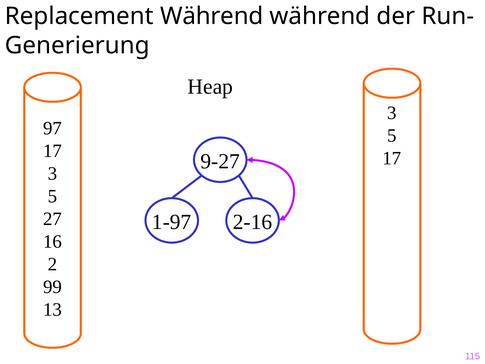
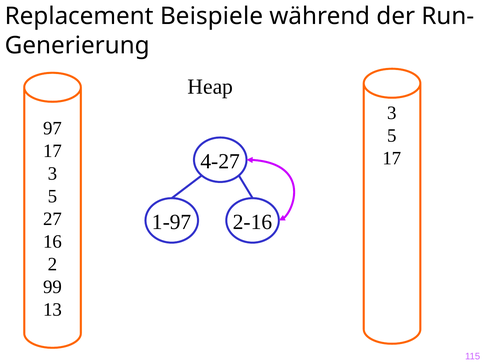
Replacement Während: Während -> Beispiele
9-27: 9-27 -> 4-27
